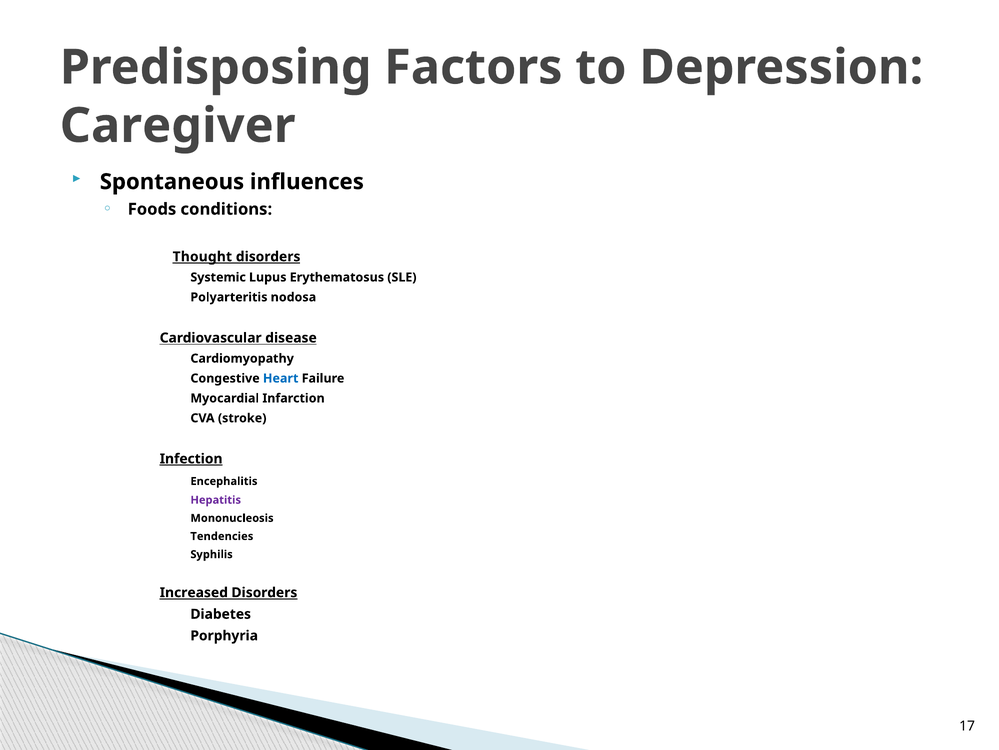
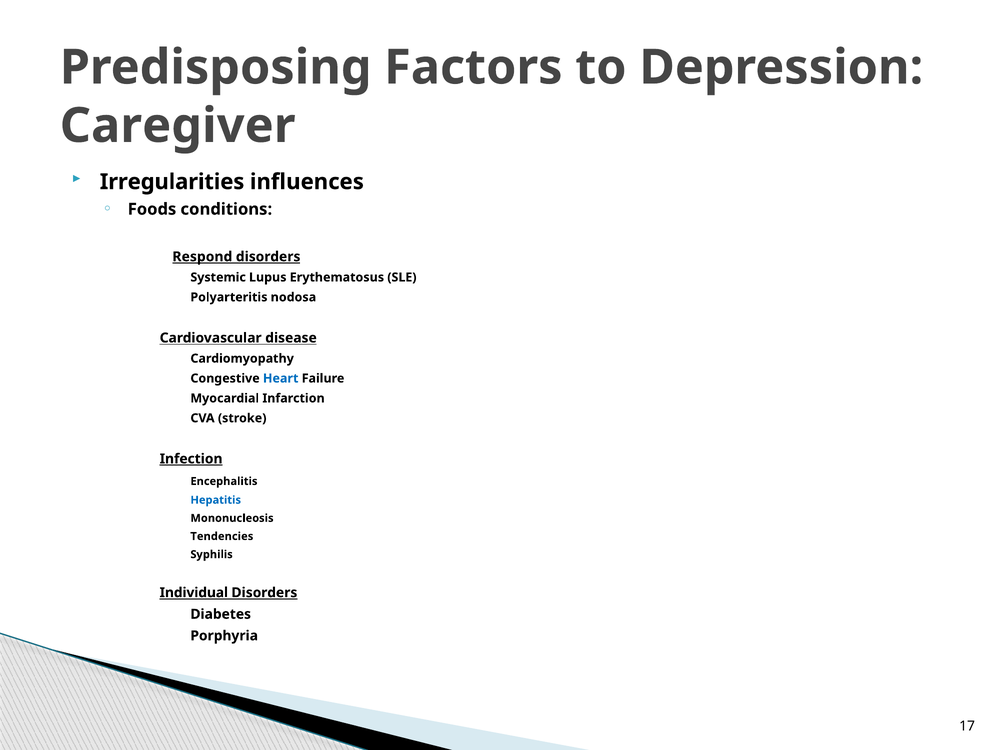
Spontaneous: Spontaneous -> Irregularities
Thought: Thought -> Respond
Hepatitis colour: purple -> blue
Increased: Increased -> Individual
